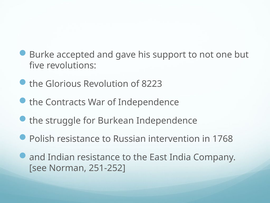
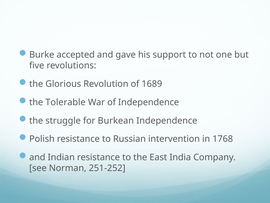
8223: 8223 -> 1689
Contracts: Contracts -> Tolerable
